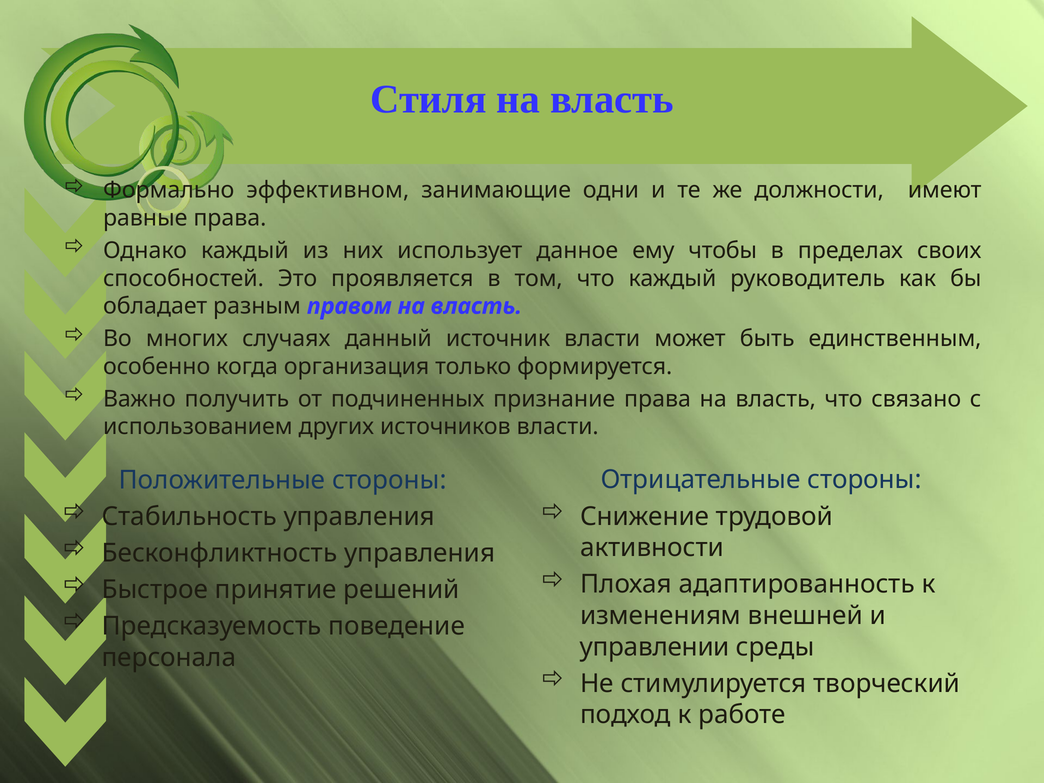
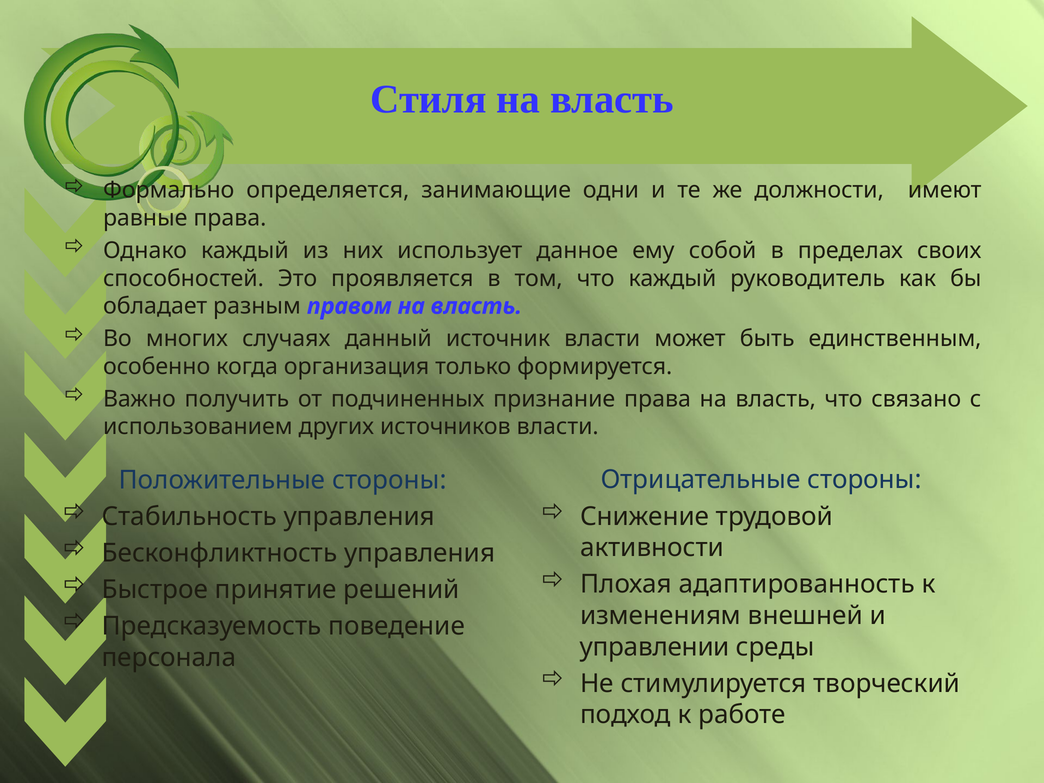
эффективном: эффективном -> определяется
чтобы: чтобы -> собой
